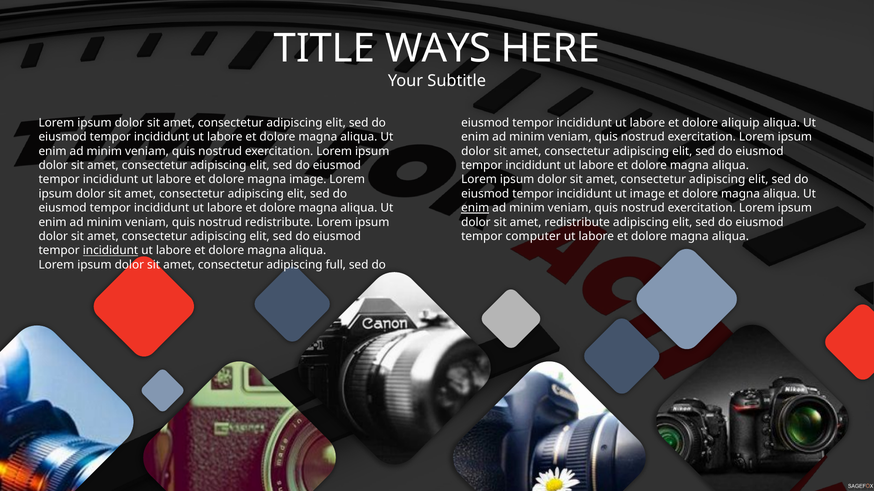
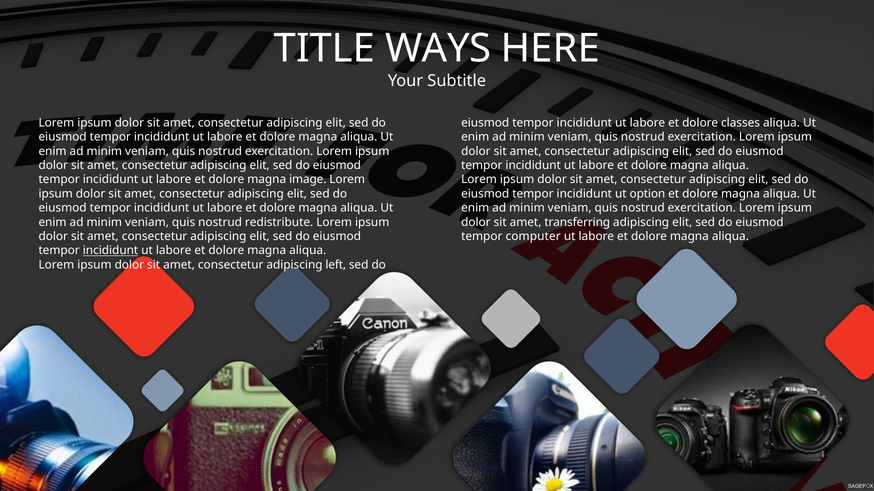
aliquip: aliquip -> classes
ut image: image -> option
enim at (475, 208) underline: present -> none
amet redistribute: redistribute -> transferring
full: full -> left
